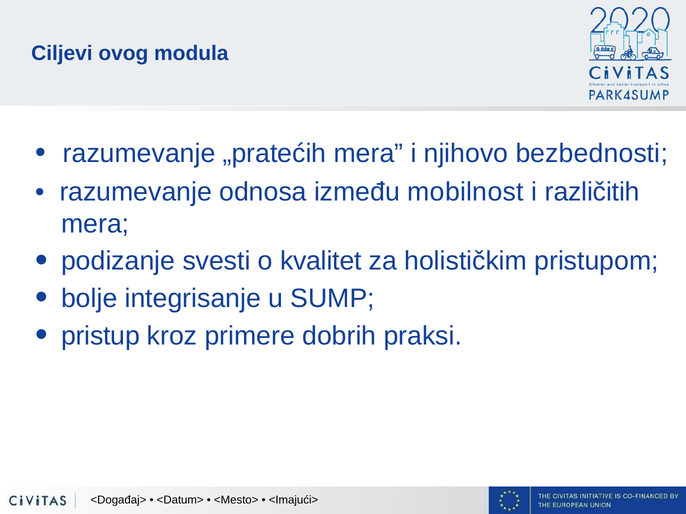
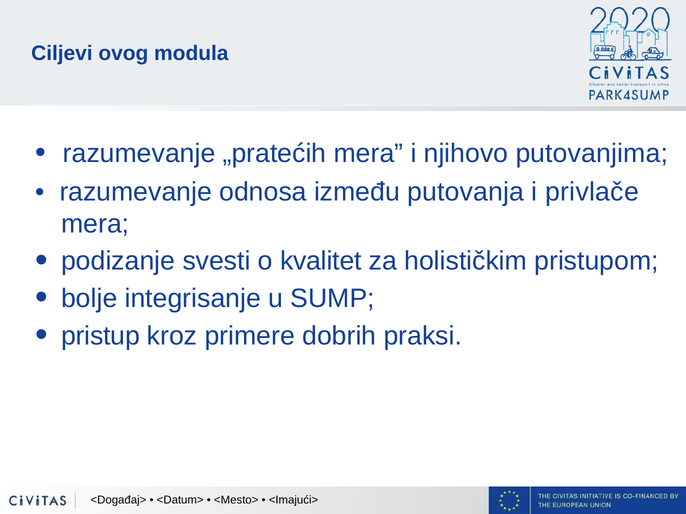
bezbednosti: bezbednosti -> putovanjima
mobilnost: mobilnost -> putovanja
različitih: različitih -> privlače
